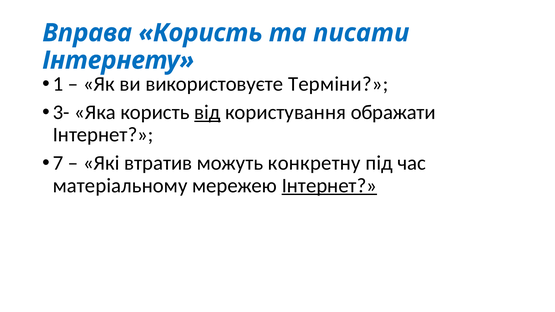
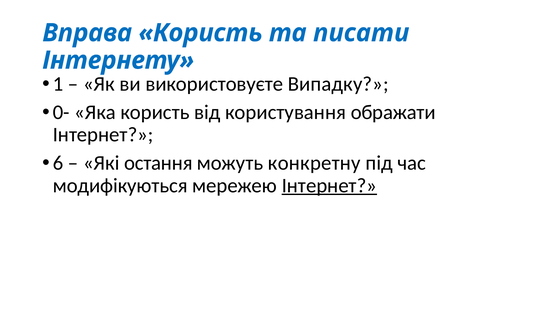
Терміни: Терміни -> Випадку
3-: 3- -> 0-
від underline: present -> none
7: 7 -> 6
втратив: втратив -> остання
матеріальному: матеріальному -> модифікуються
